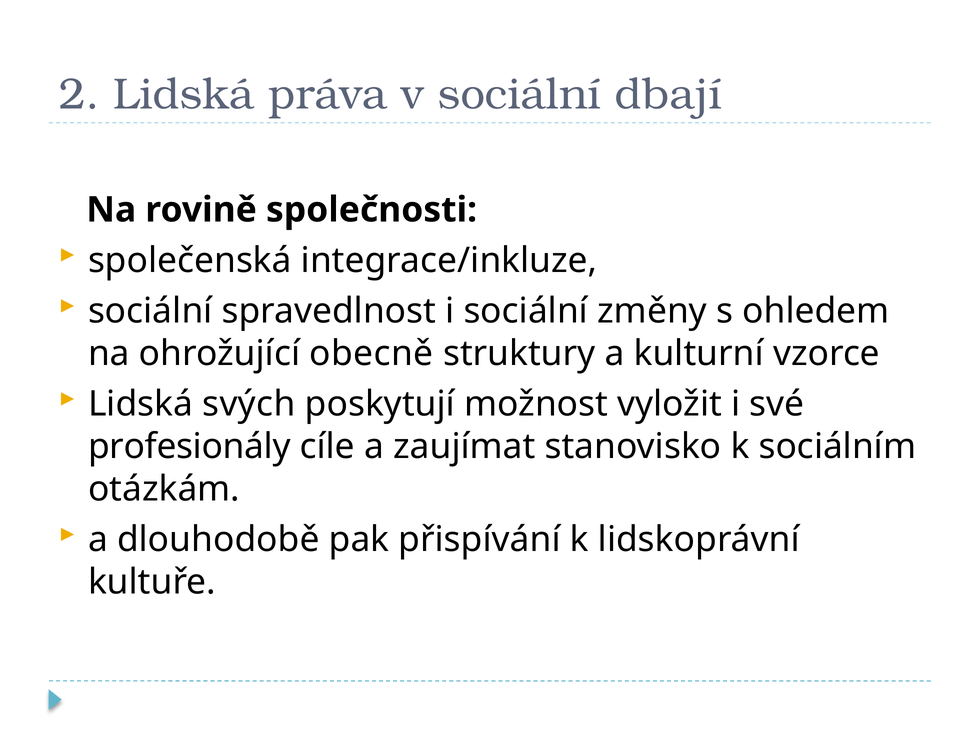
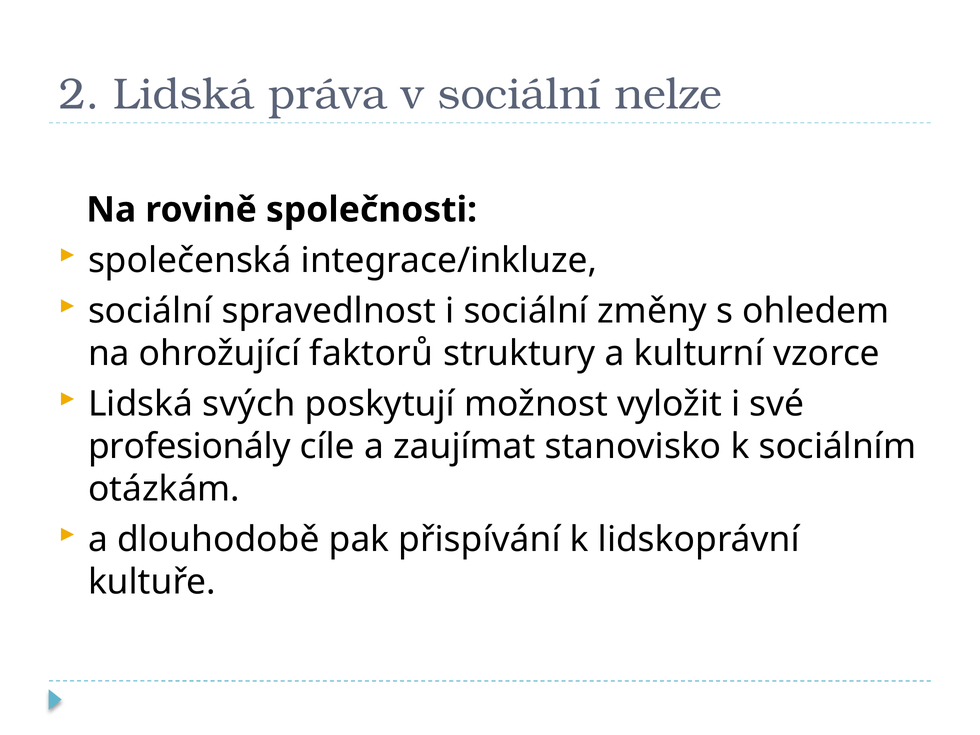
dbají: dbají -> nelze
obecně: obecně -> faktorů
